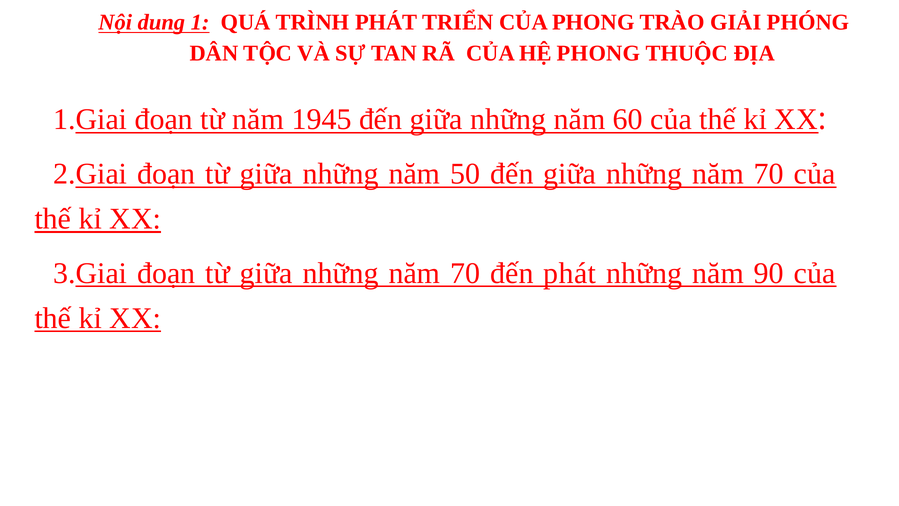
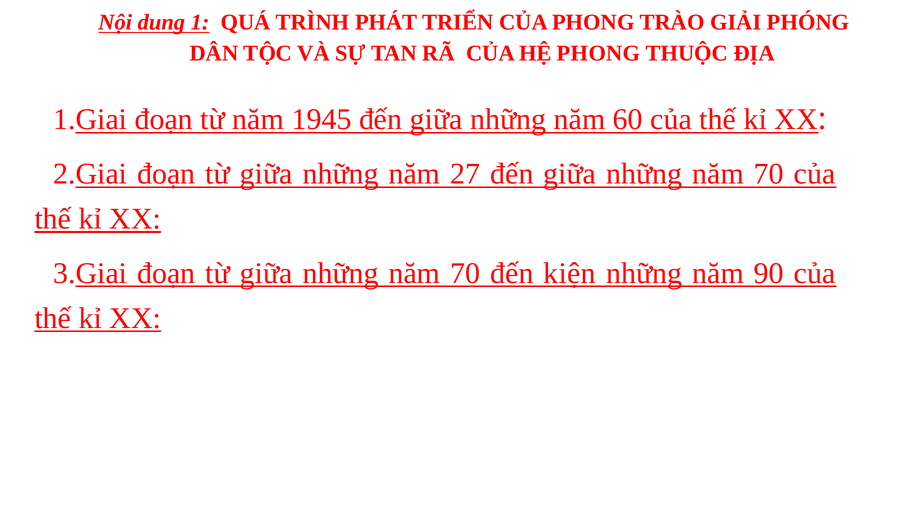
50: 50 -> 27
đến phát: phát -> kiện
